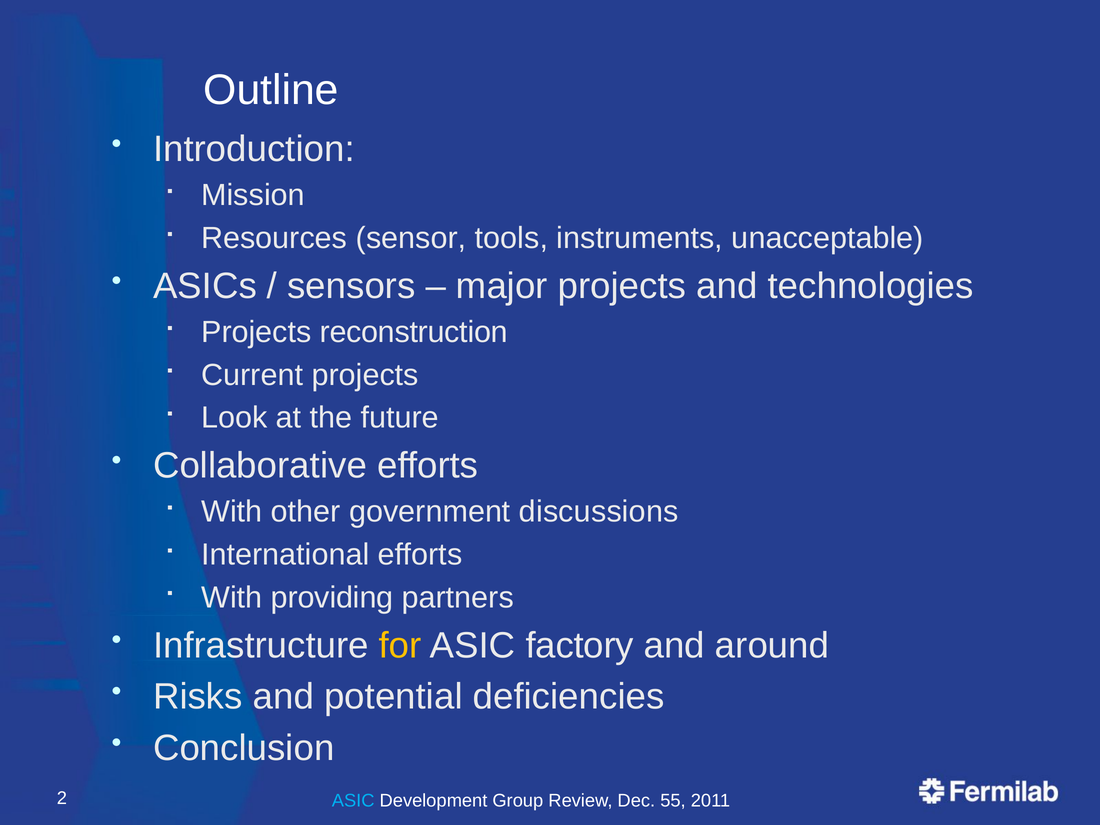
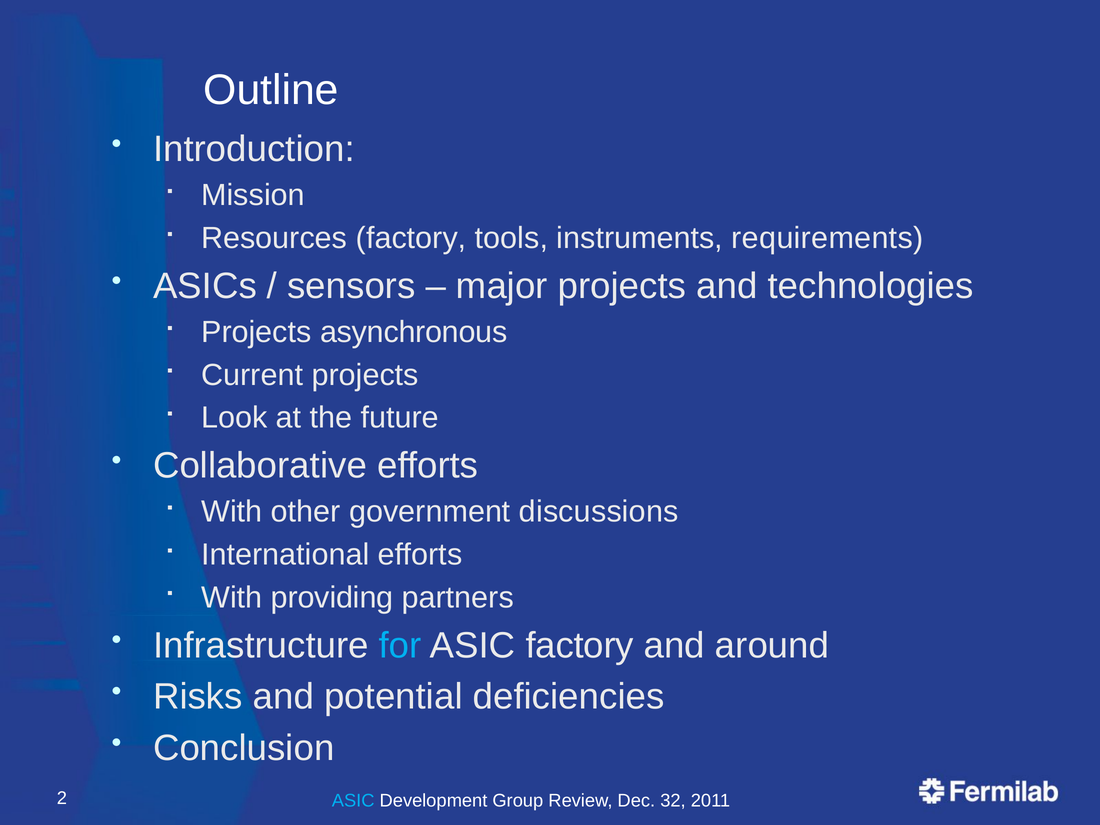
Resources sensor: sensor -> factory
unacceptable: unacceptable -> requirements
reconstruction: reconstruction -> asynchronous
for colour: yellow -> light blue
55: 55 -> 32
